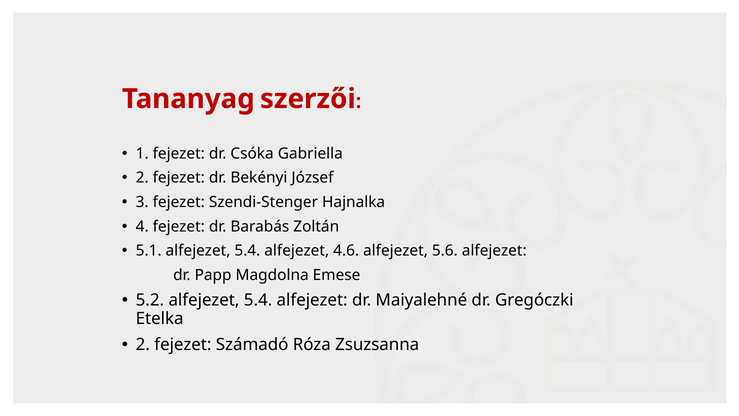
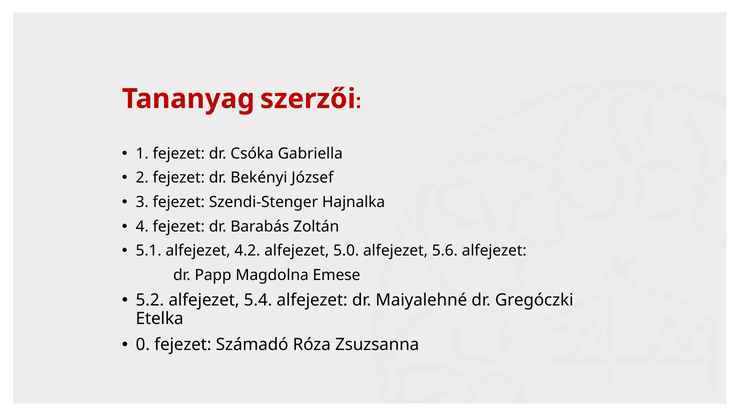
5.1 alfejezet 5.4: 5.4 -> 4.2
4.6: 4.6 -> 5.0
2 at (143, 344): 2 -> 0
